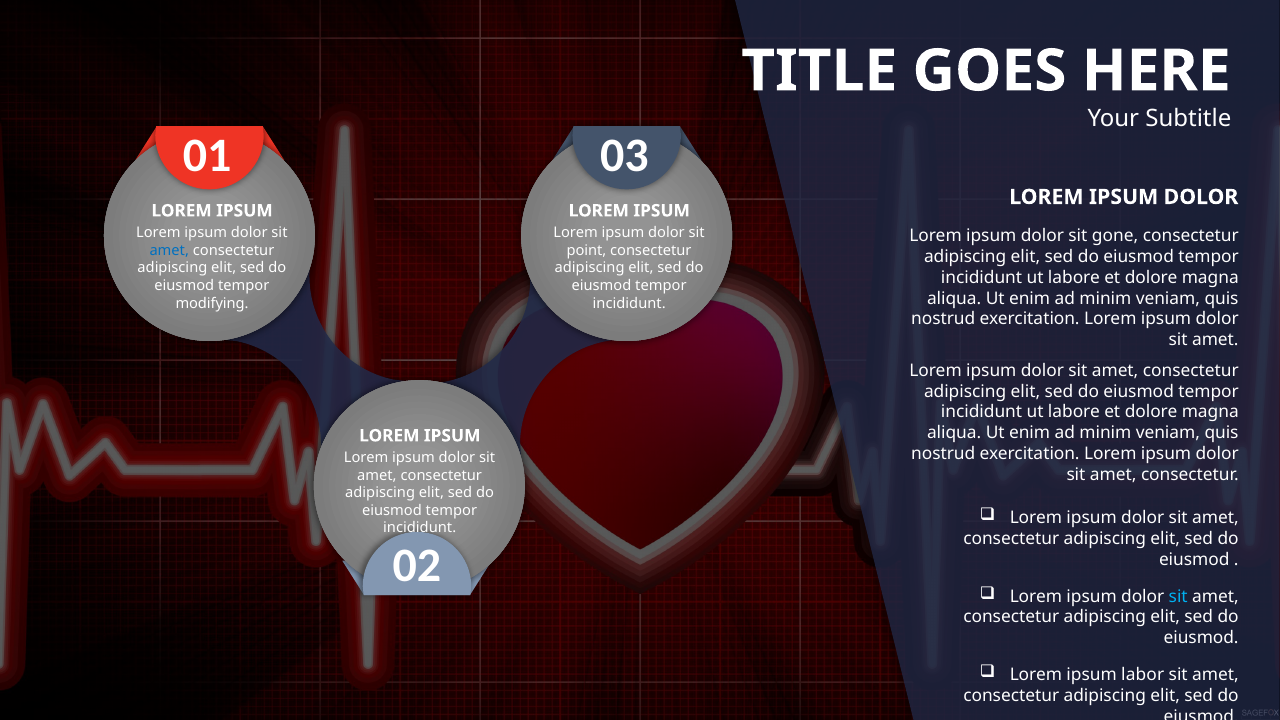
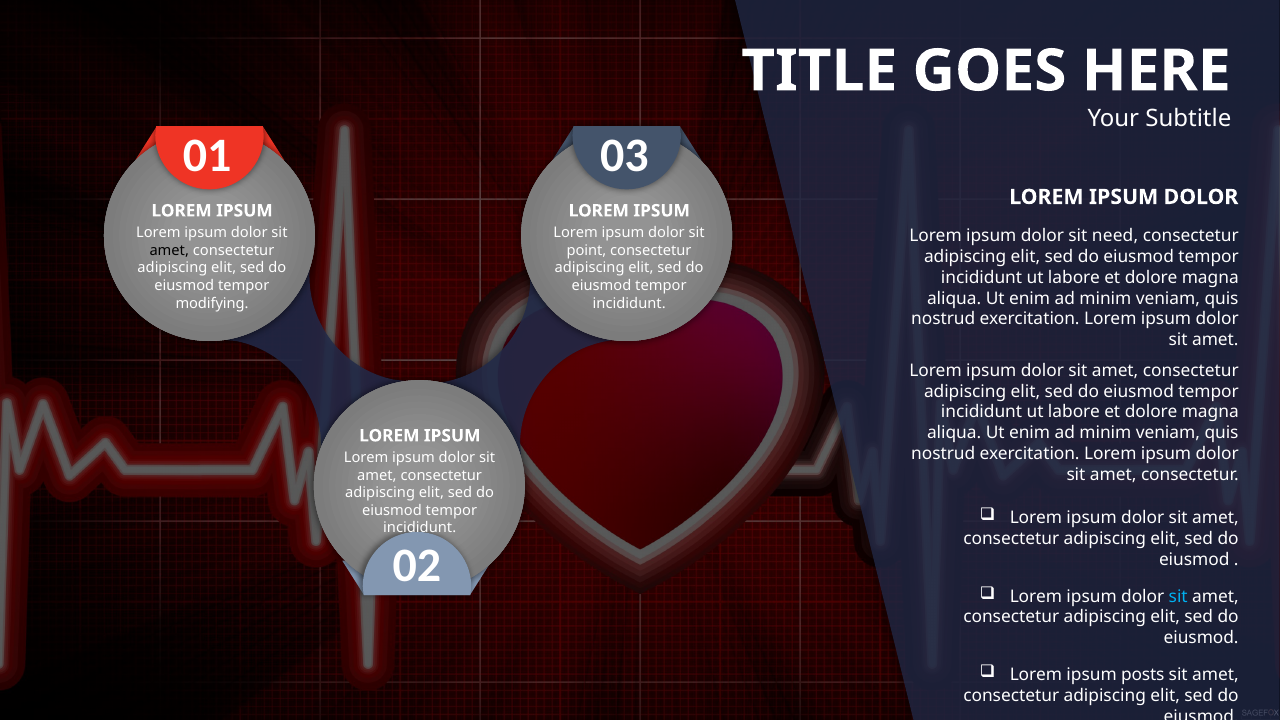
gone: gone -> need
amet at (169, 250) colour: blue -> black
labor: labor -> posts
